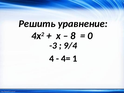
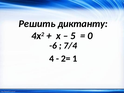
уравнение: уравнение -> диктанту
8: 8 -> 5
-3: -3 -> -6
9/4: 9/4 -> 7/4
4=: 4= -> 2=
